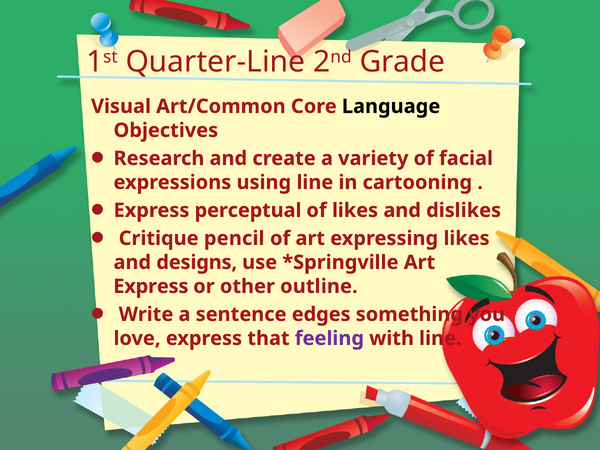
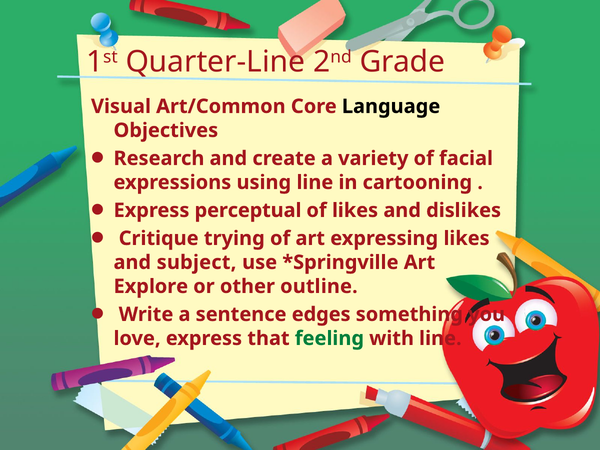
pencil: pencil -> trying
designs: designs -> subject
Express at (151, 286): Express -> Explore
feeling colour: purple -> green
